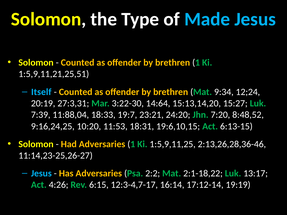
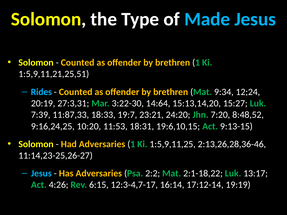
Itself: Itself -> Rides
11:88,04: 11:88,04 -> 11:87,33
6:13-15: 6:13-15 -> 9:13-15
